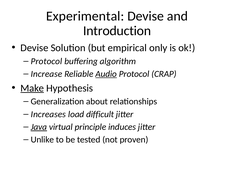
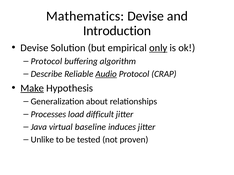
Experimental: Experimental -> Mathematics
only underline: none -> present
Increase: Increase -> Describe
Increases: Increases -> Processes
Java underline: present -> none
principle: principle -> baseline
